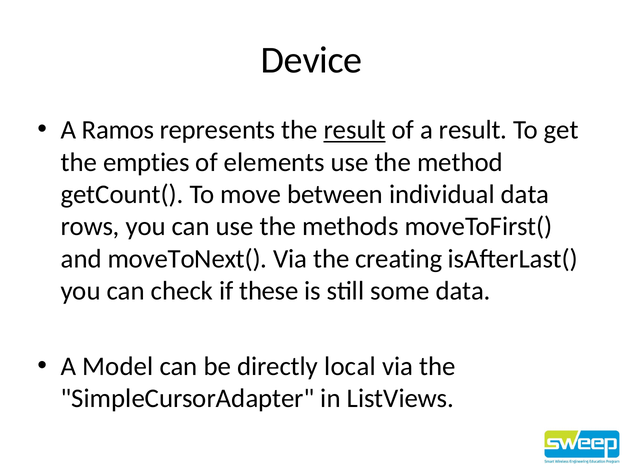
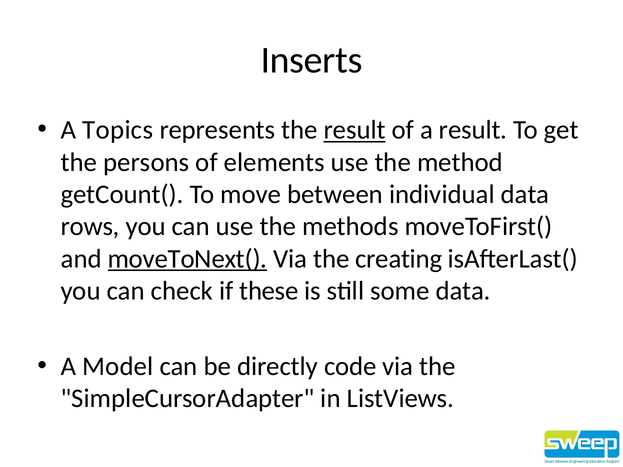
Device: Device -> Inserts
Ramos: Ramos -> Topics
empties: empties -> persons
moveToNext( underline: none -> present
local: local -> code
